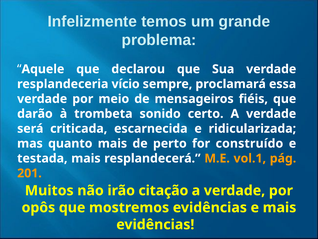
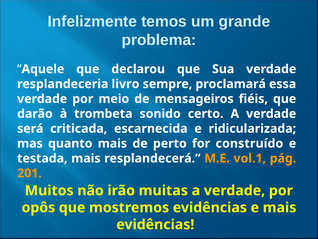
vício: vício -> livro
citação: citação -> muitas
